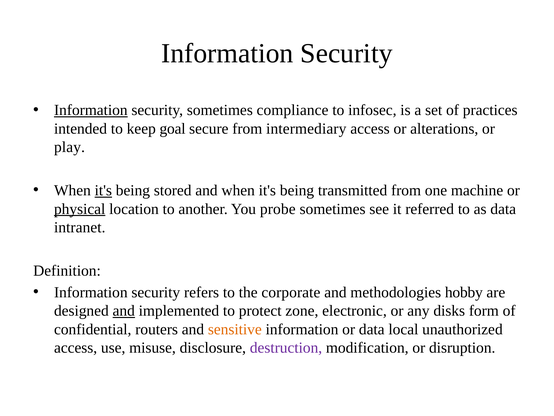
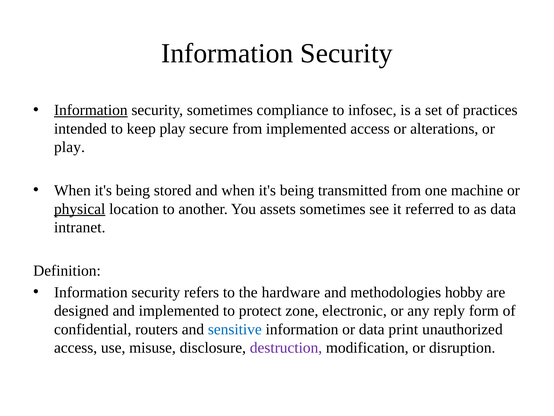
keep goal: goal -> play
from intermediary: intermediary -> implemented
it's at (103, 190) underline: present -> none
probe: probe -> assets
corporate: corporate -> hardware
and at (124, 310) underline: present -> none
disks: disks -> reply
sensitive colour: orange -> blue
local: local -> print
